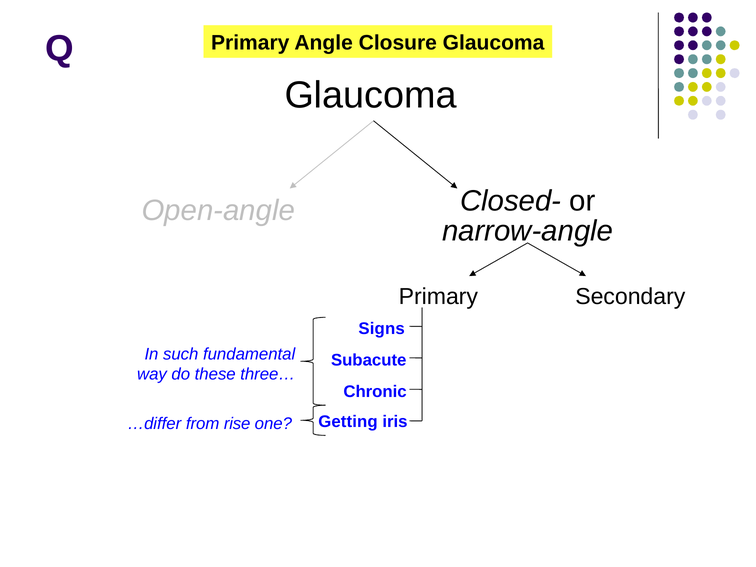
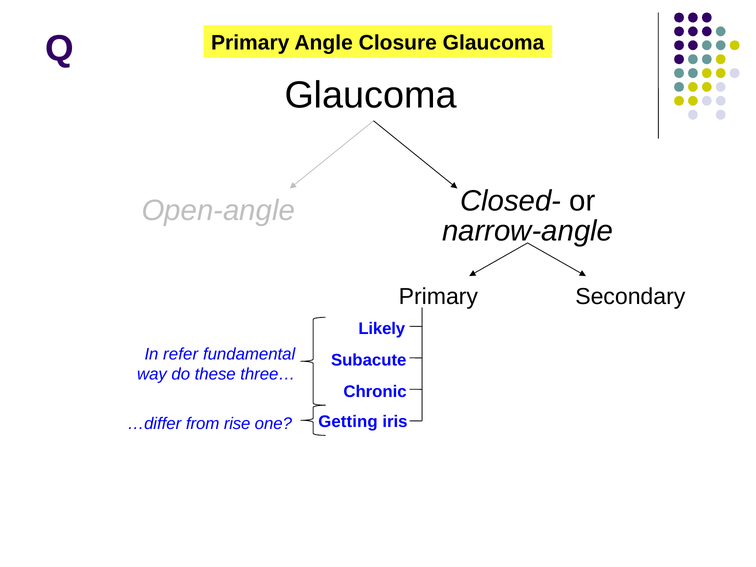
Signs: Signs -> Likely
such: such -> refer
